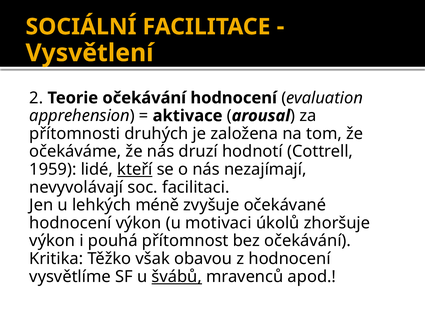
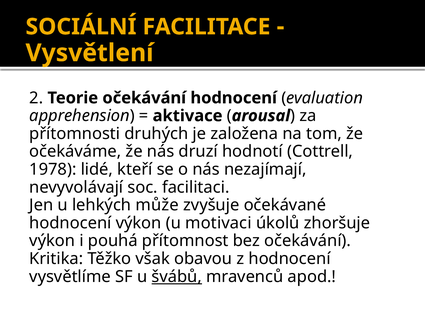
1959: 1959 -> 1978
kteří underline: present -> none
méně: méně -> může
